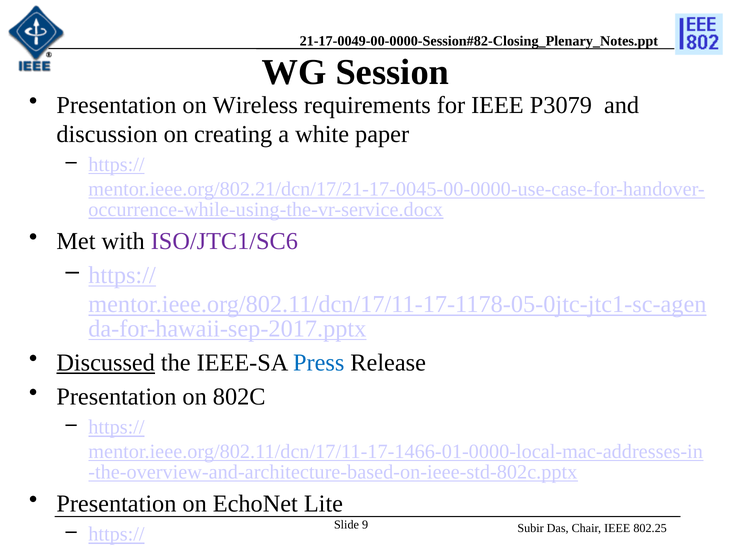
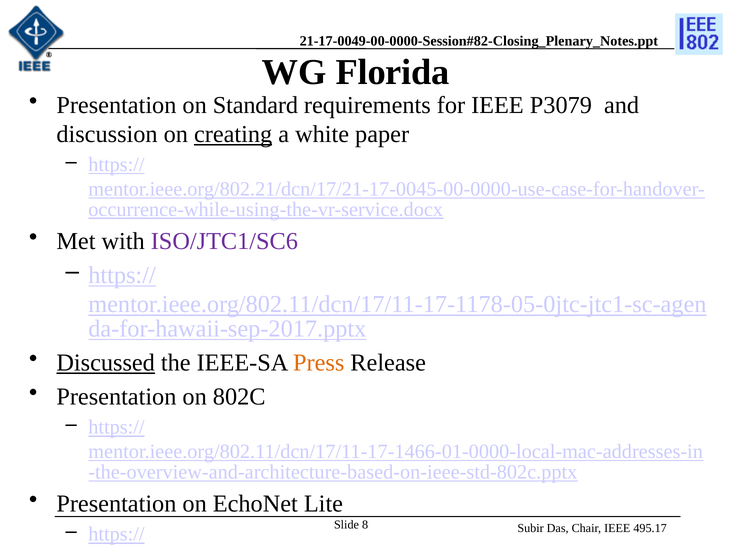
Session: Session -> Florida
Wireless: Wireless -> Standard
creating underline: none -> present
Press colour: blue -> orange
9: 9 -> 8
802.25: 802.25 -> 495.17
